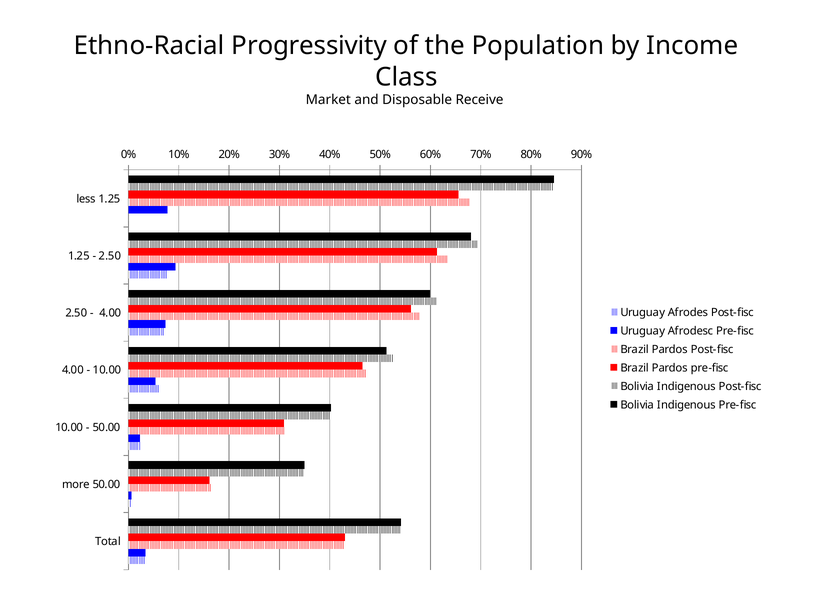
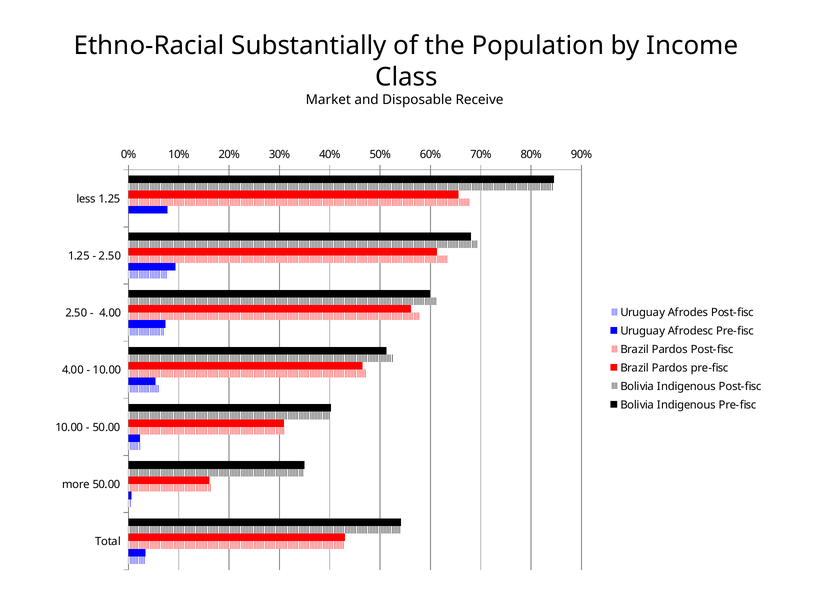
Progressivity: Progressivity -> Substantially
